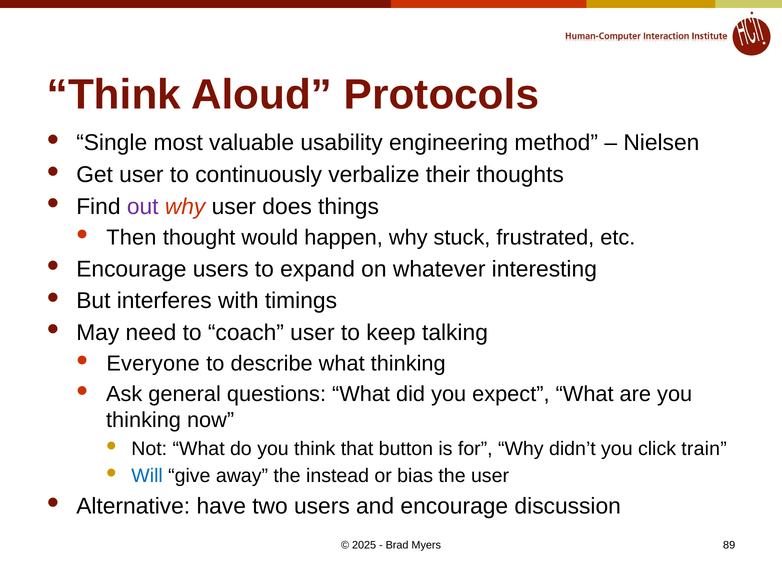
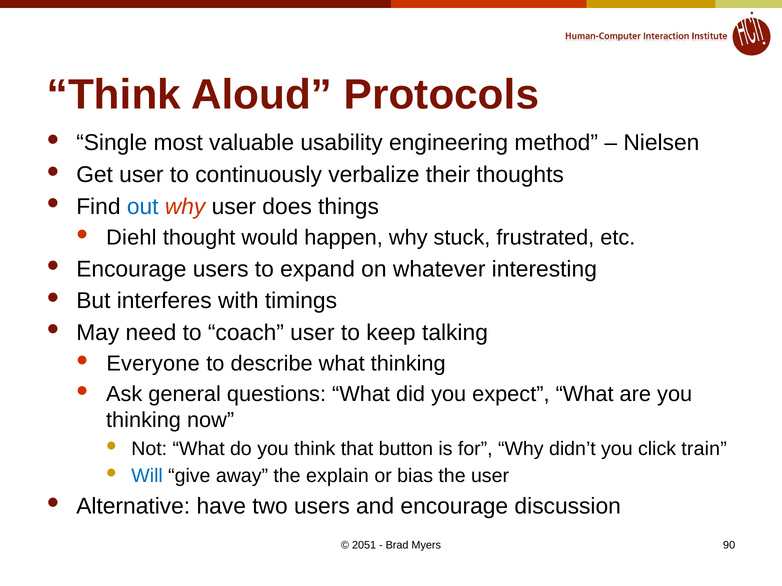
out colour: purple -> blue
Then: Then -> Diehl
instead: instead -> explain
2025: 2025 -> 2051
89: 89 -> 90
